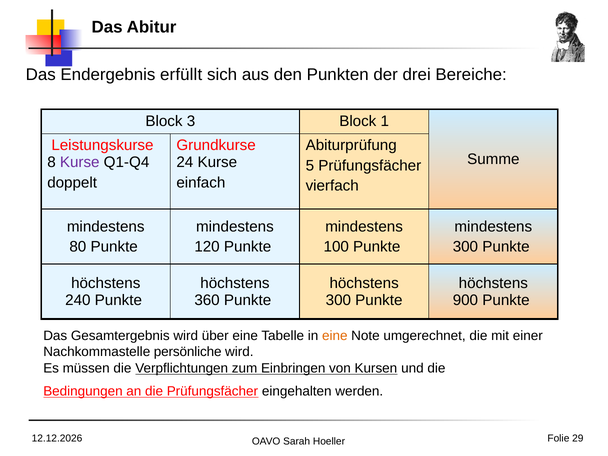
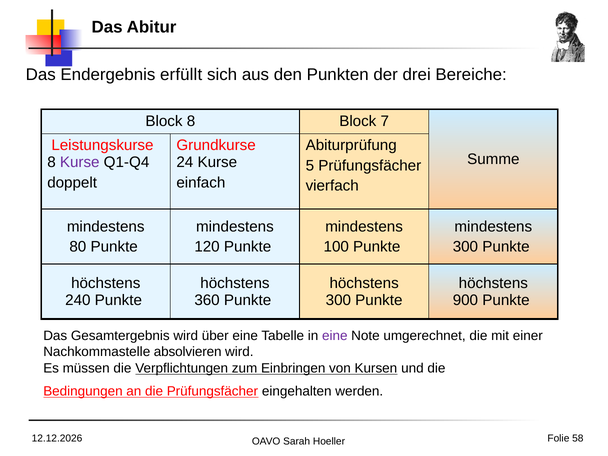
Block 3: 3 -> 8
1: 1 -> 7
eine at (335, 336) colour: orange -> purple
persönliche: persönliche -> absolvieren
29: 29 -> 58
